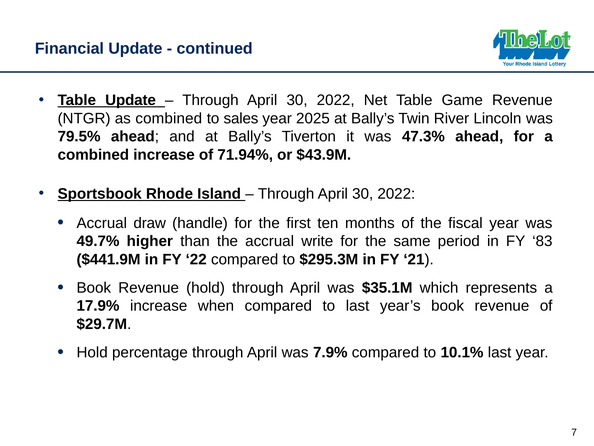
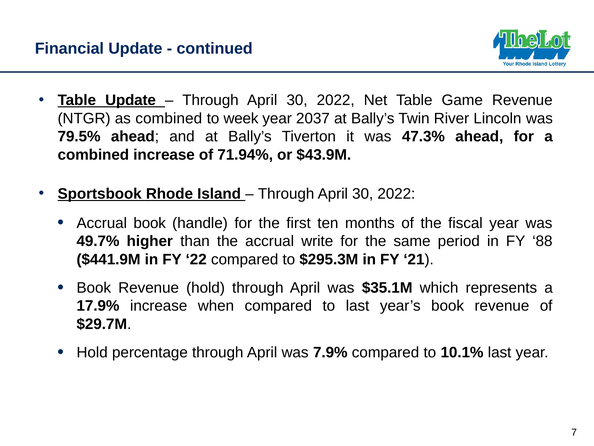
sales: sales -> week
2025: 2025 -> 2037
Accrual draw: draw -> book
83: 83 -> 88
